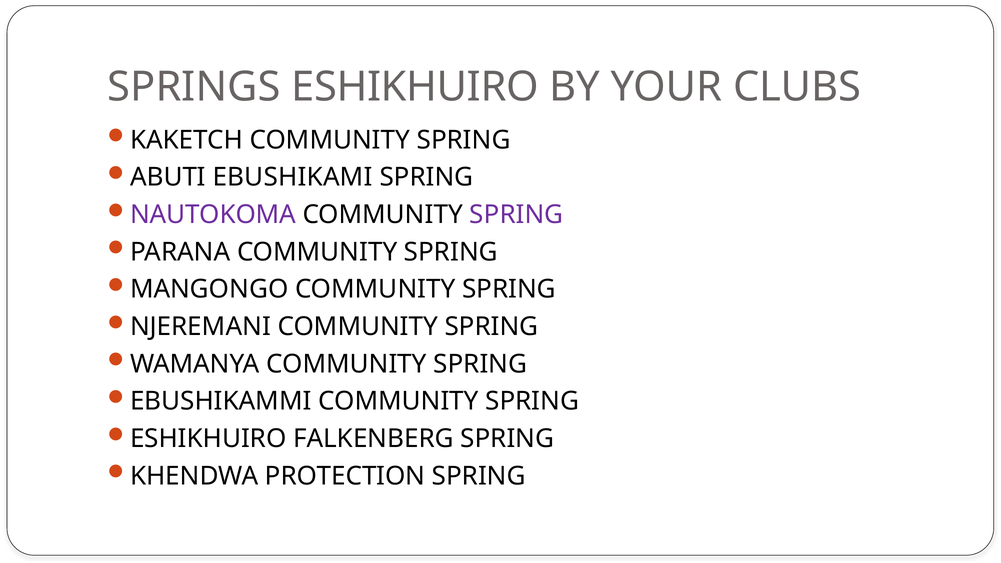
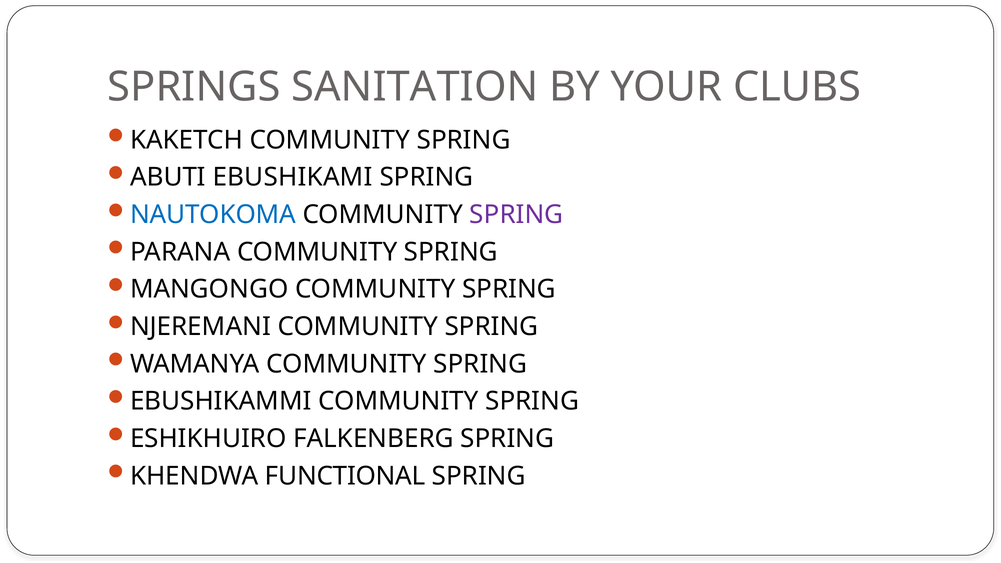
SPRINGS ESHIKHUIRO: ESHIKHUIRO -> SANITATION
NAUTOKOMA colour: purple -> blue
PROTECTION: PROTECTION -> FUNCTIONAL
